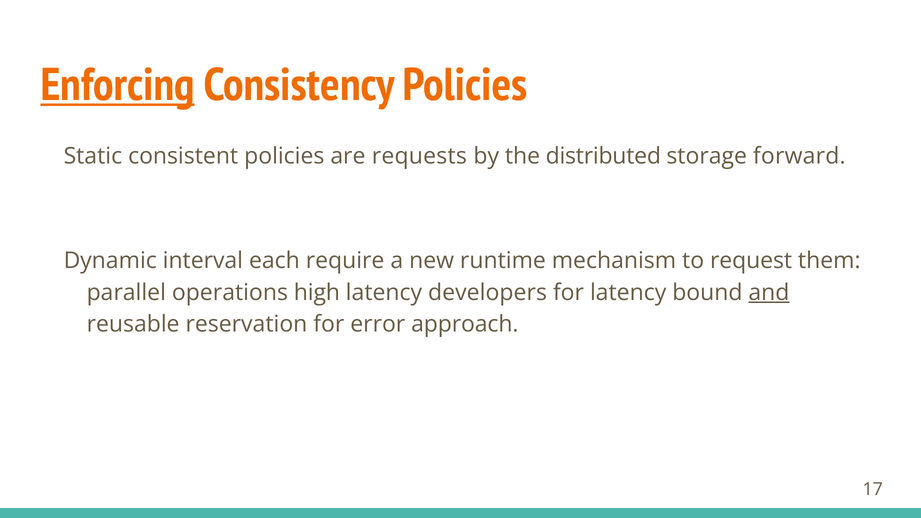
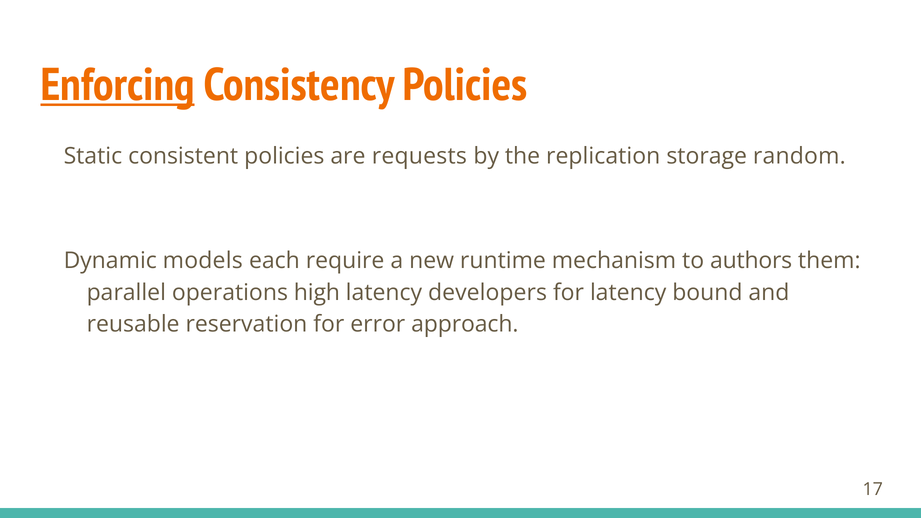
distributed: distributed -> replication
forward: forward -> random
interval: interval -> models
request: request -> authors
and underline: present -> none
